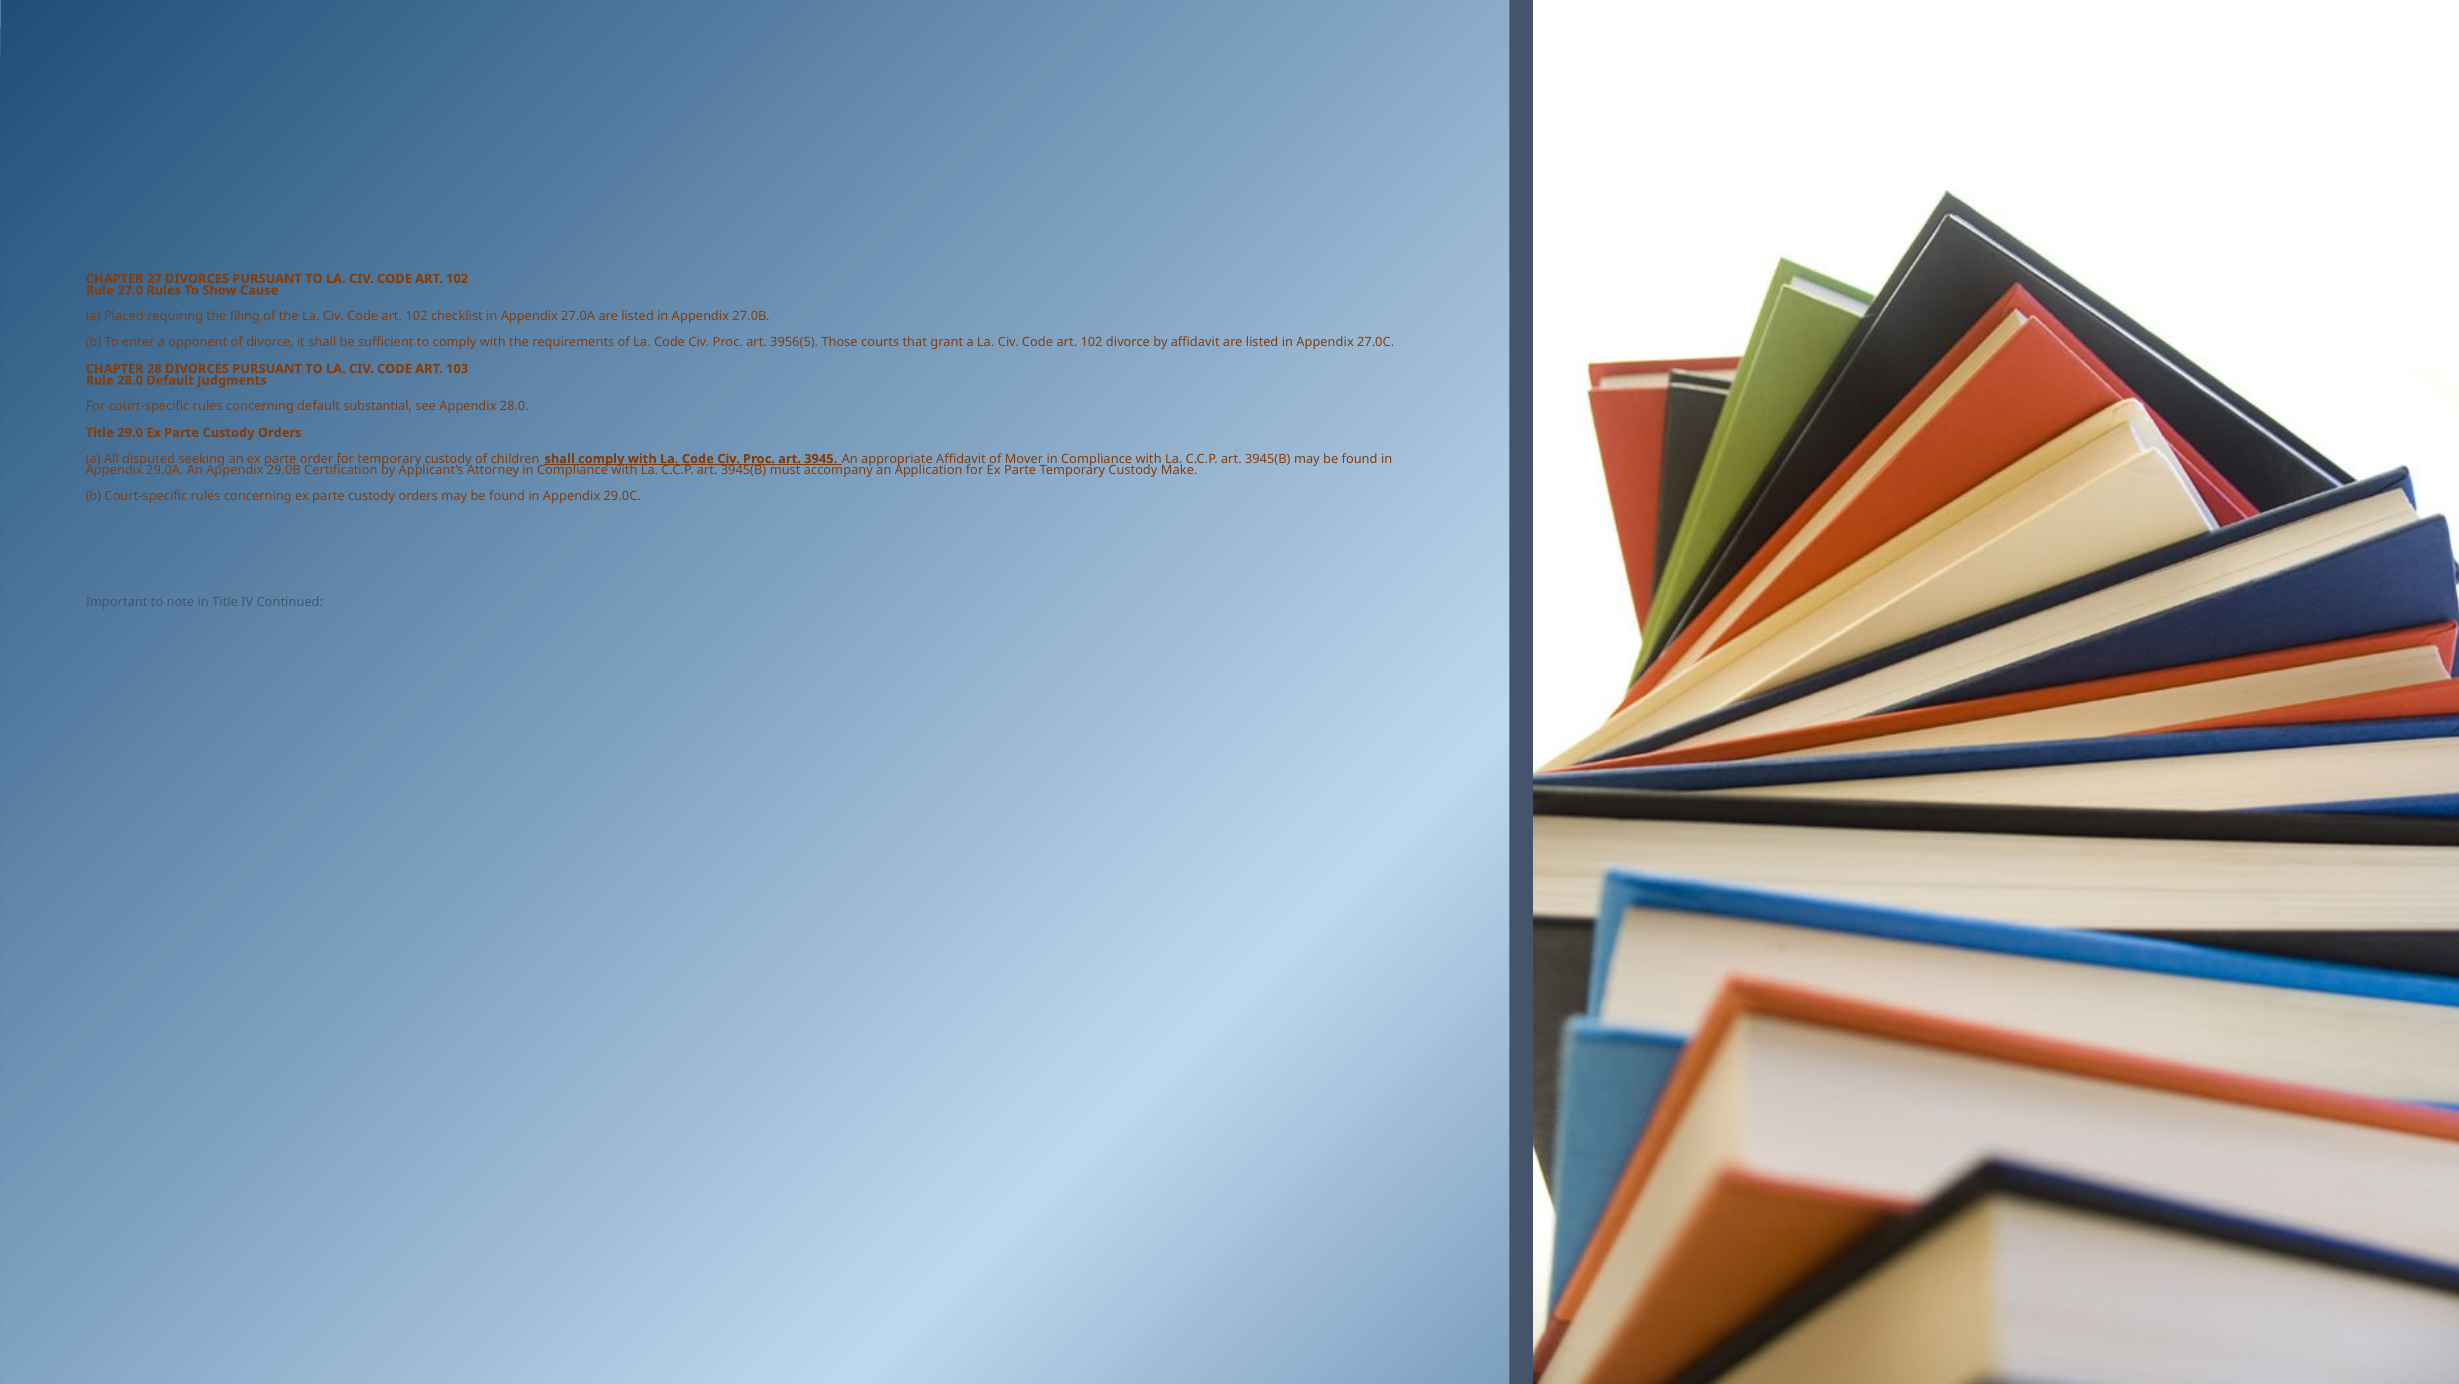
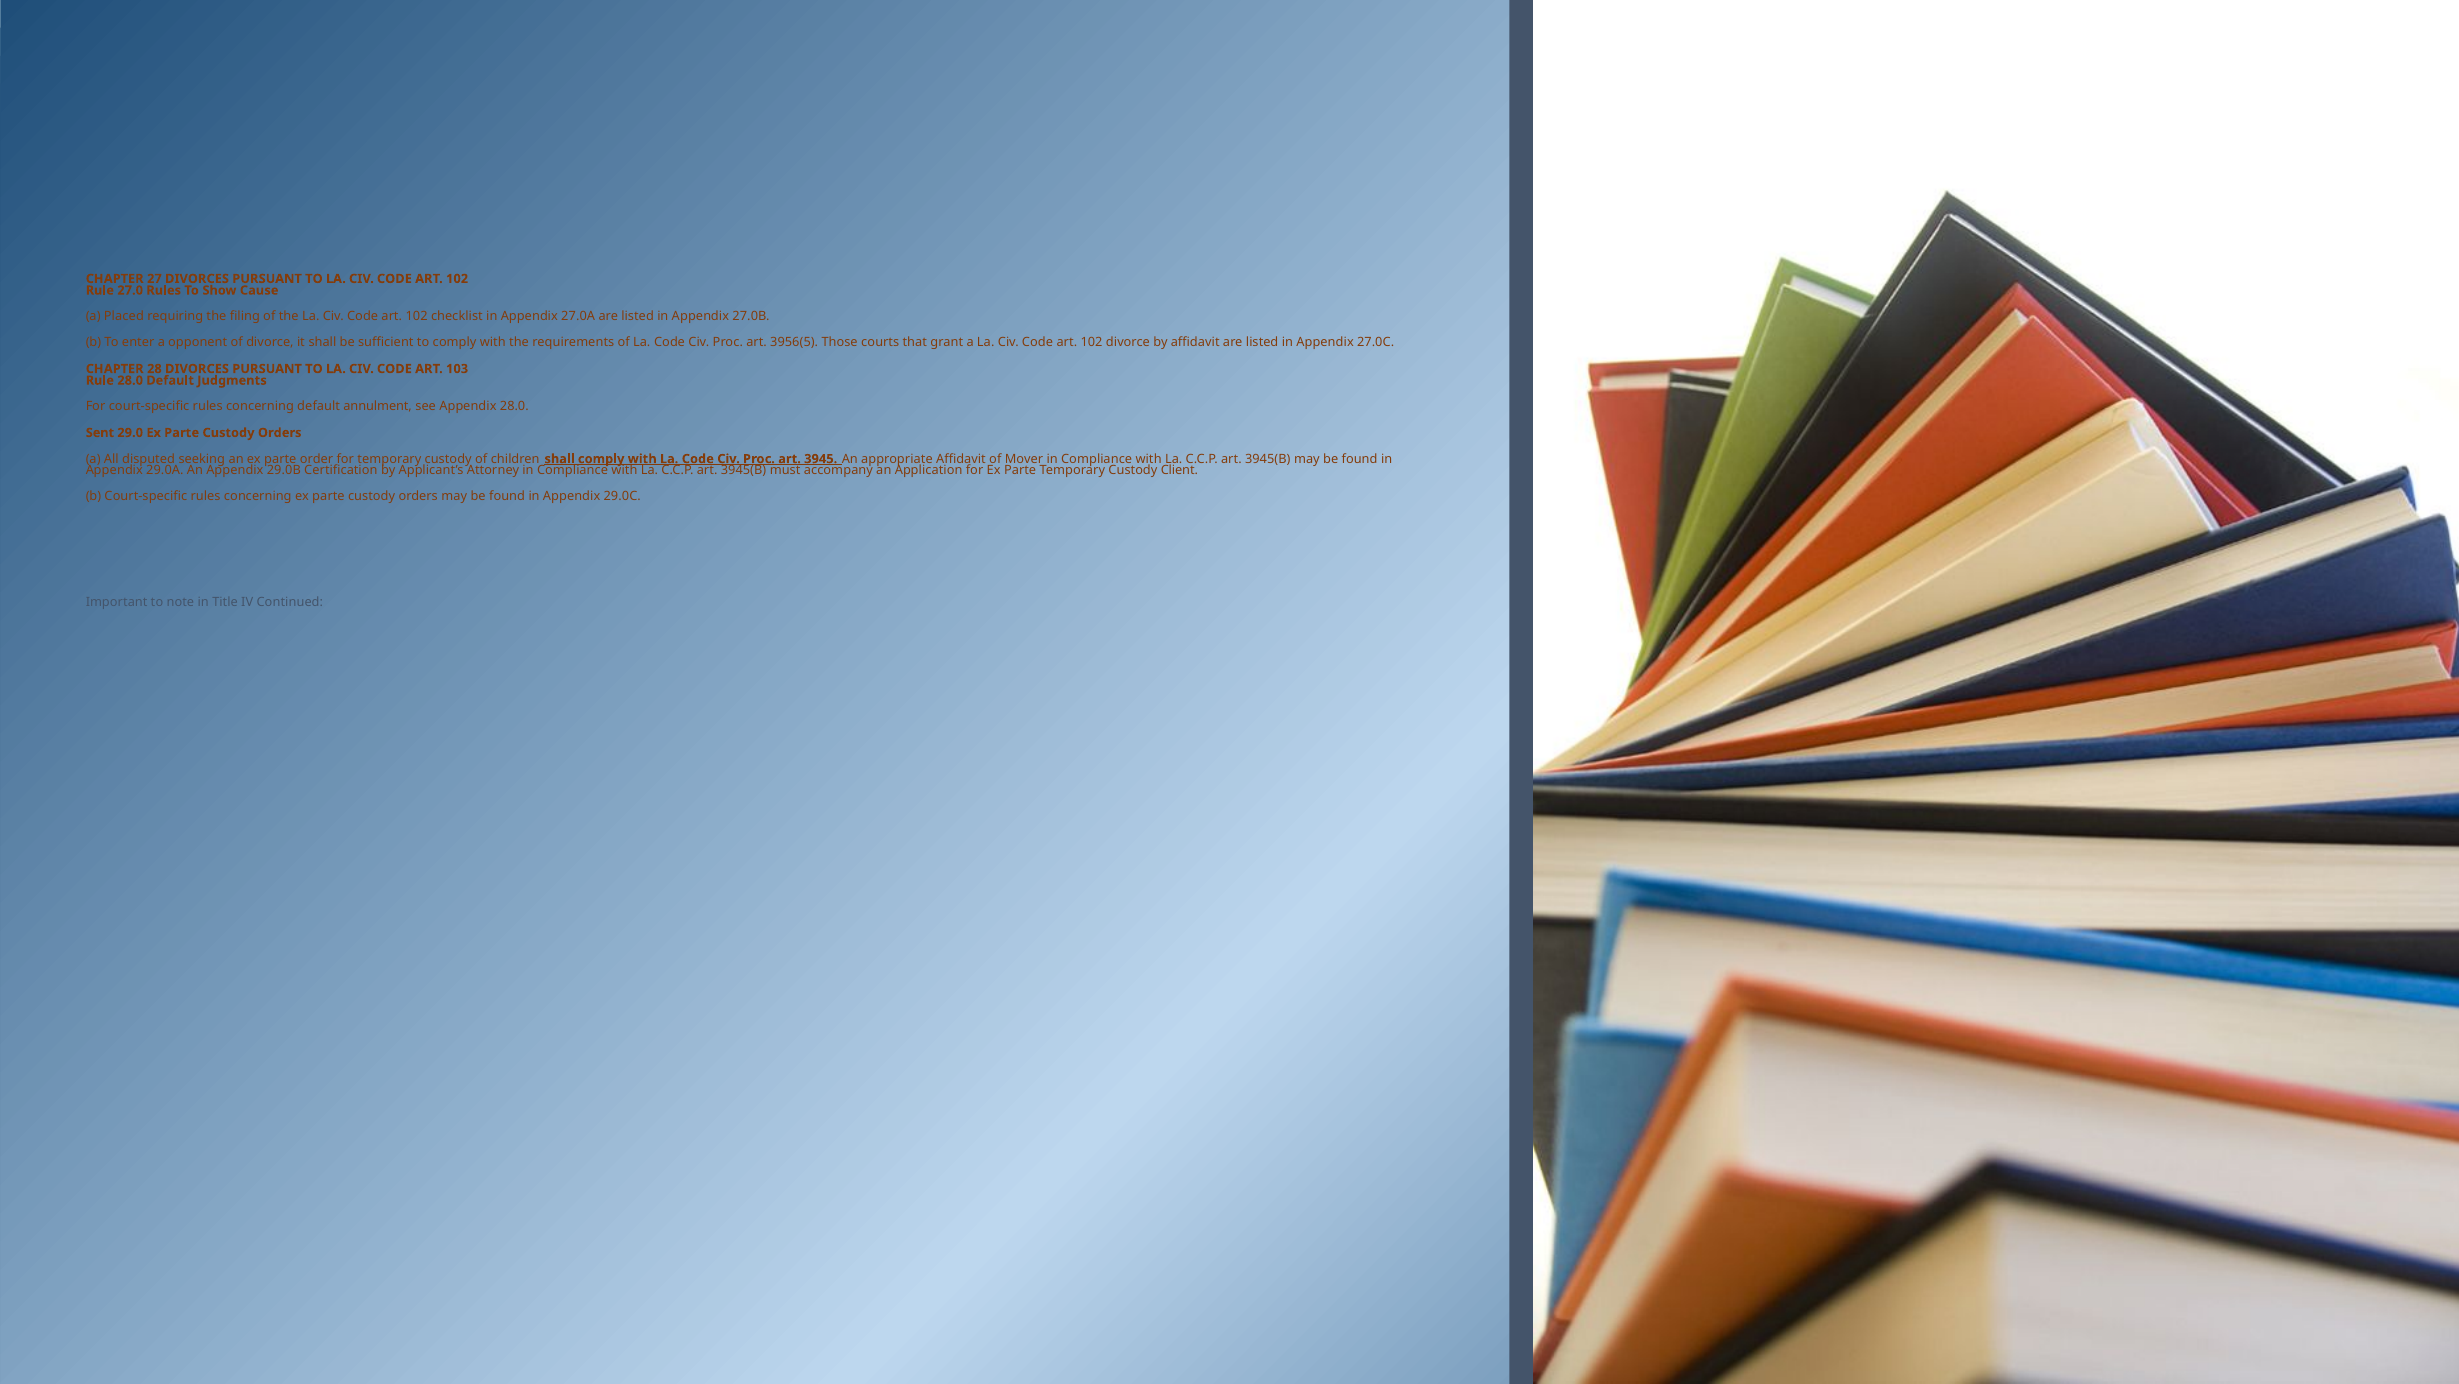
substantial: substantial -> annulment
Title at (100, 433): Title -> Sent
Make: Make -> Client
